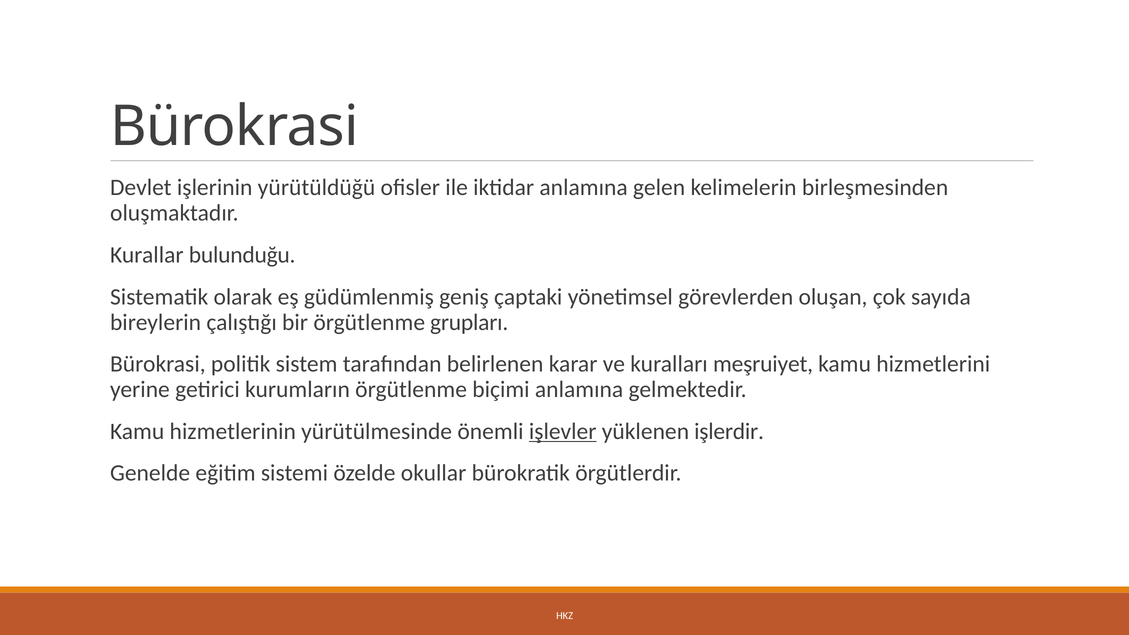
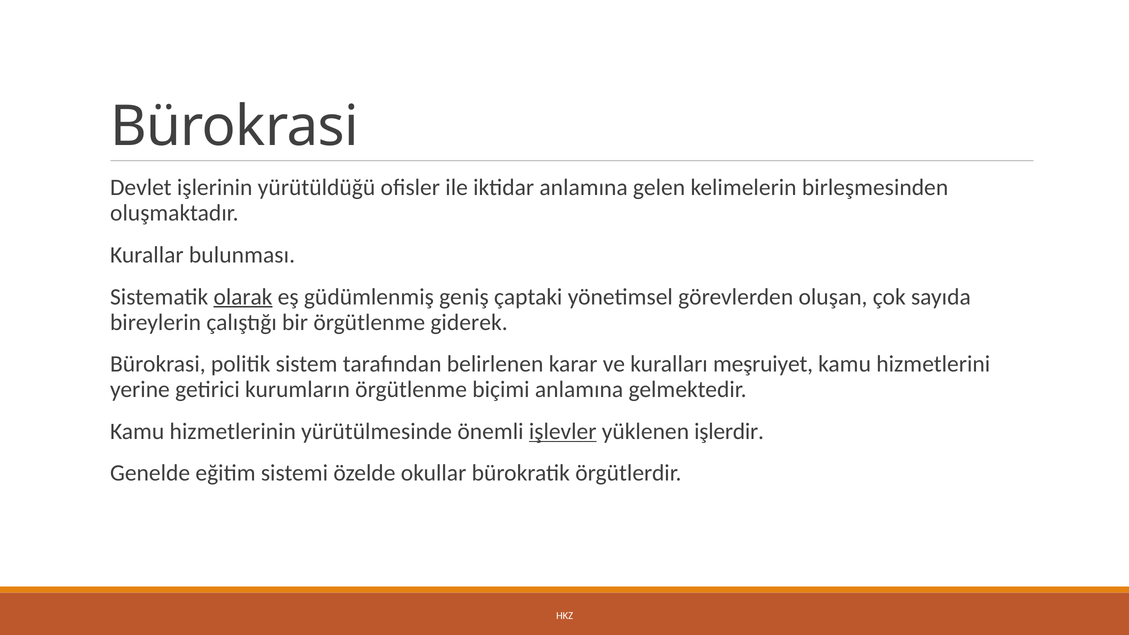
bulunduğu: bulunduğu -> bulunması
olarak underline: none -> present
grupları: grupları -> giderek
